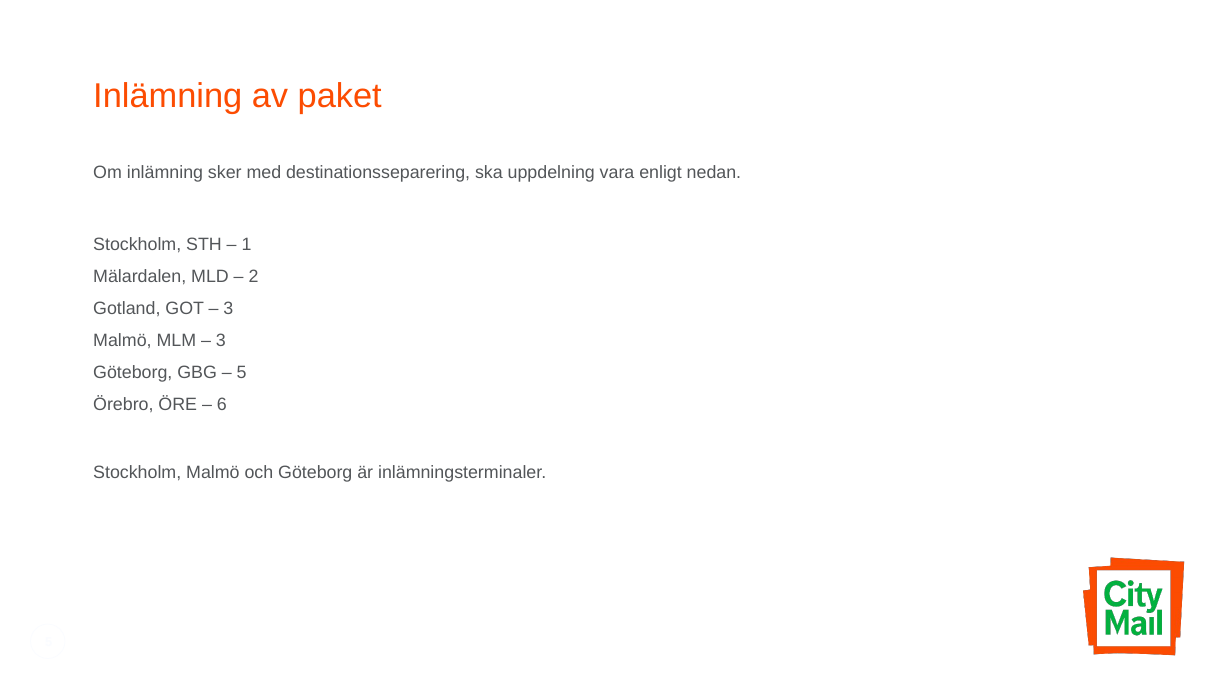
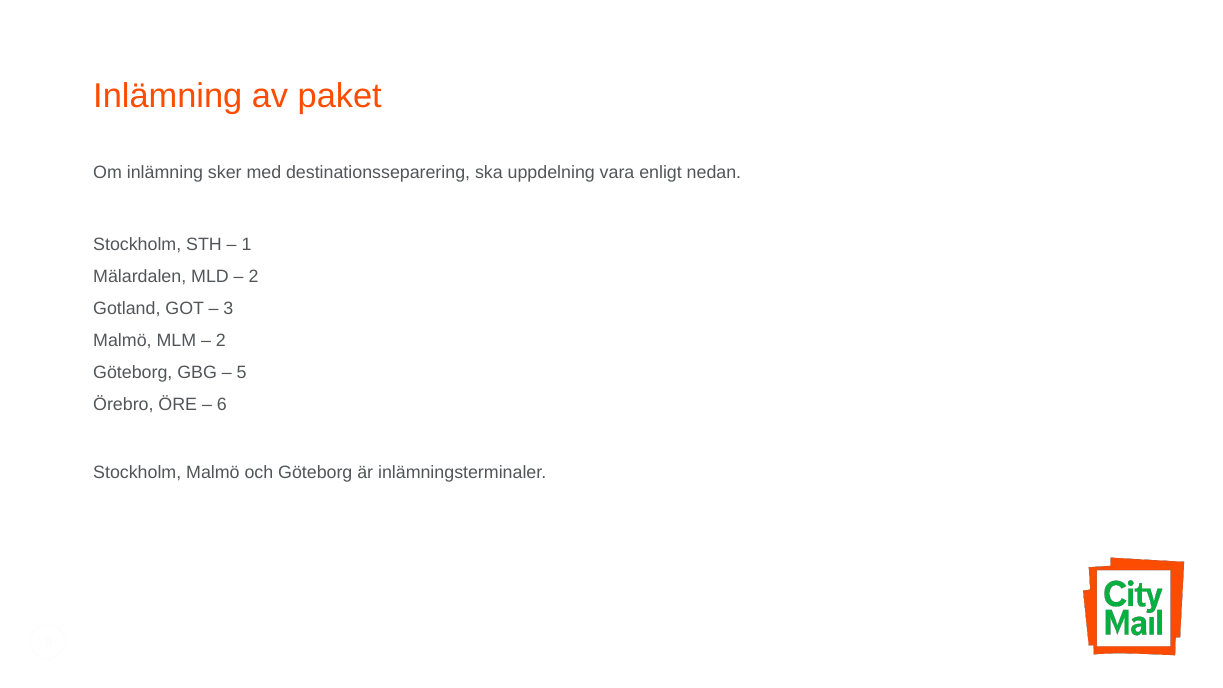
3 at (221, 341): 3 -> 2
